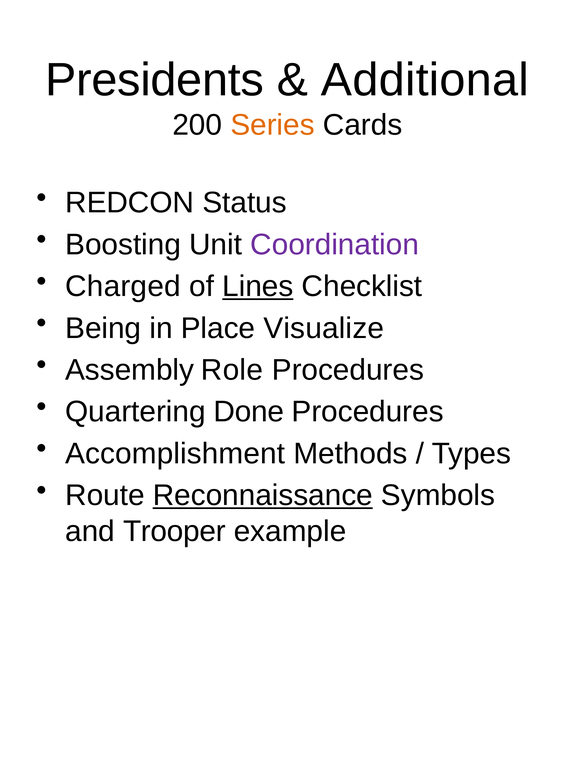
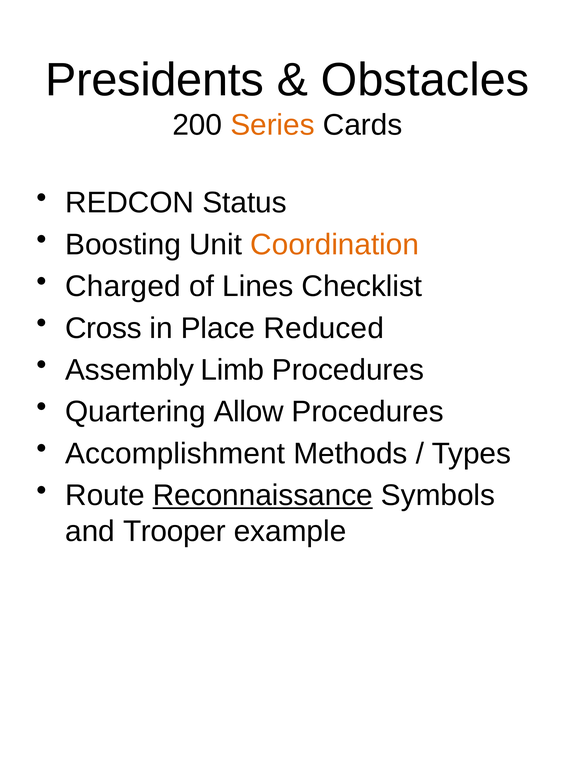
Additional: Additional -> Obstacles
Coordination colour: purple -> orange
Lines underline: present -> none
Being: Being -> Cross
Visualize: Visualize -> Reduced
Role: Role -> Limb
Done: Done -> Allow
